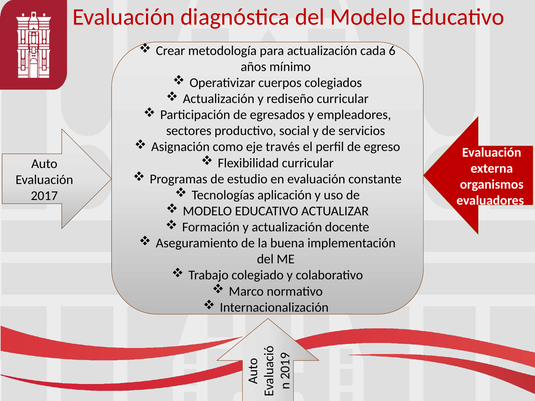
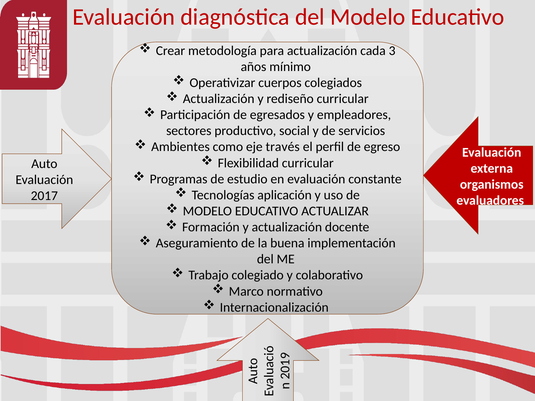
6: 6 -> 3
Asignación: Asignación -> Ambientes
